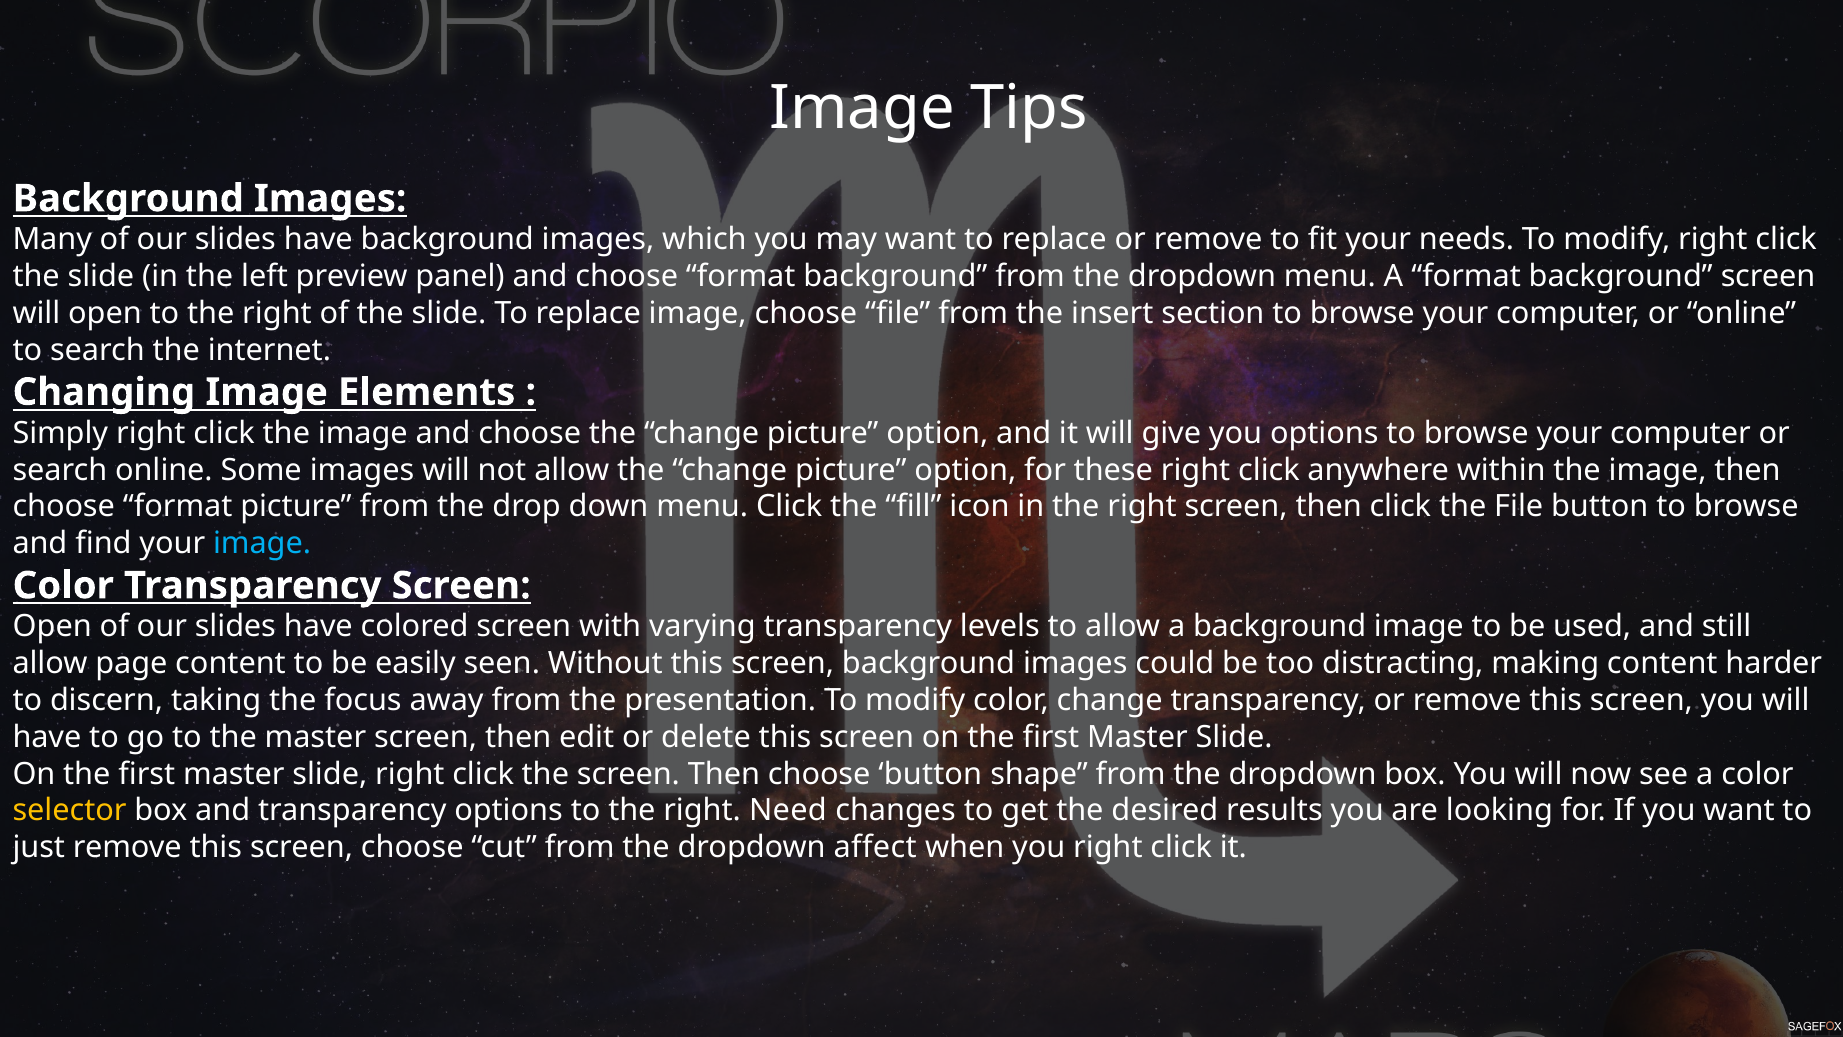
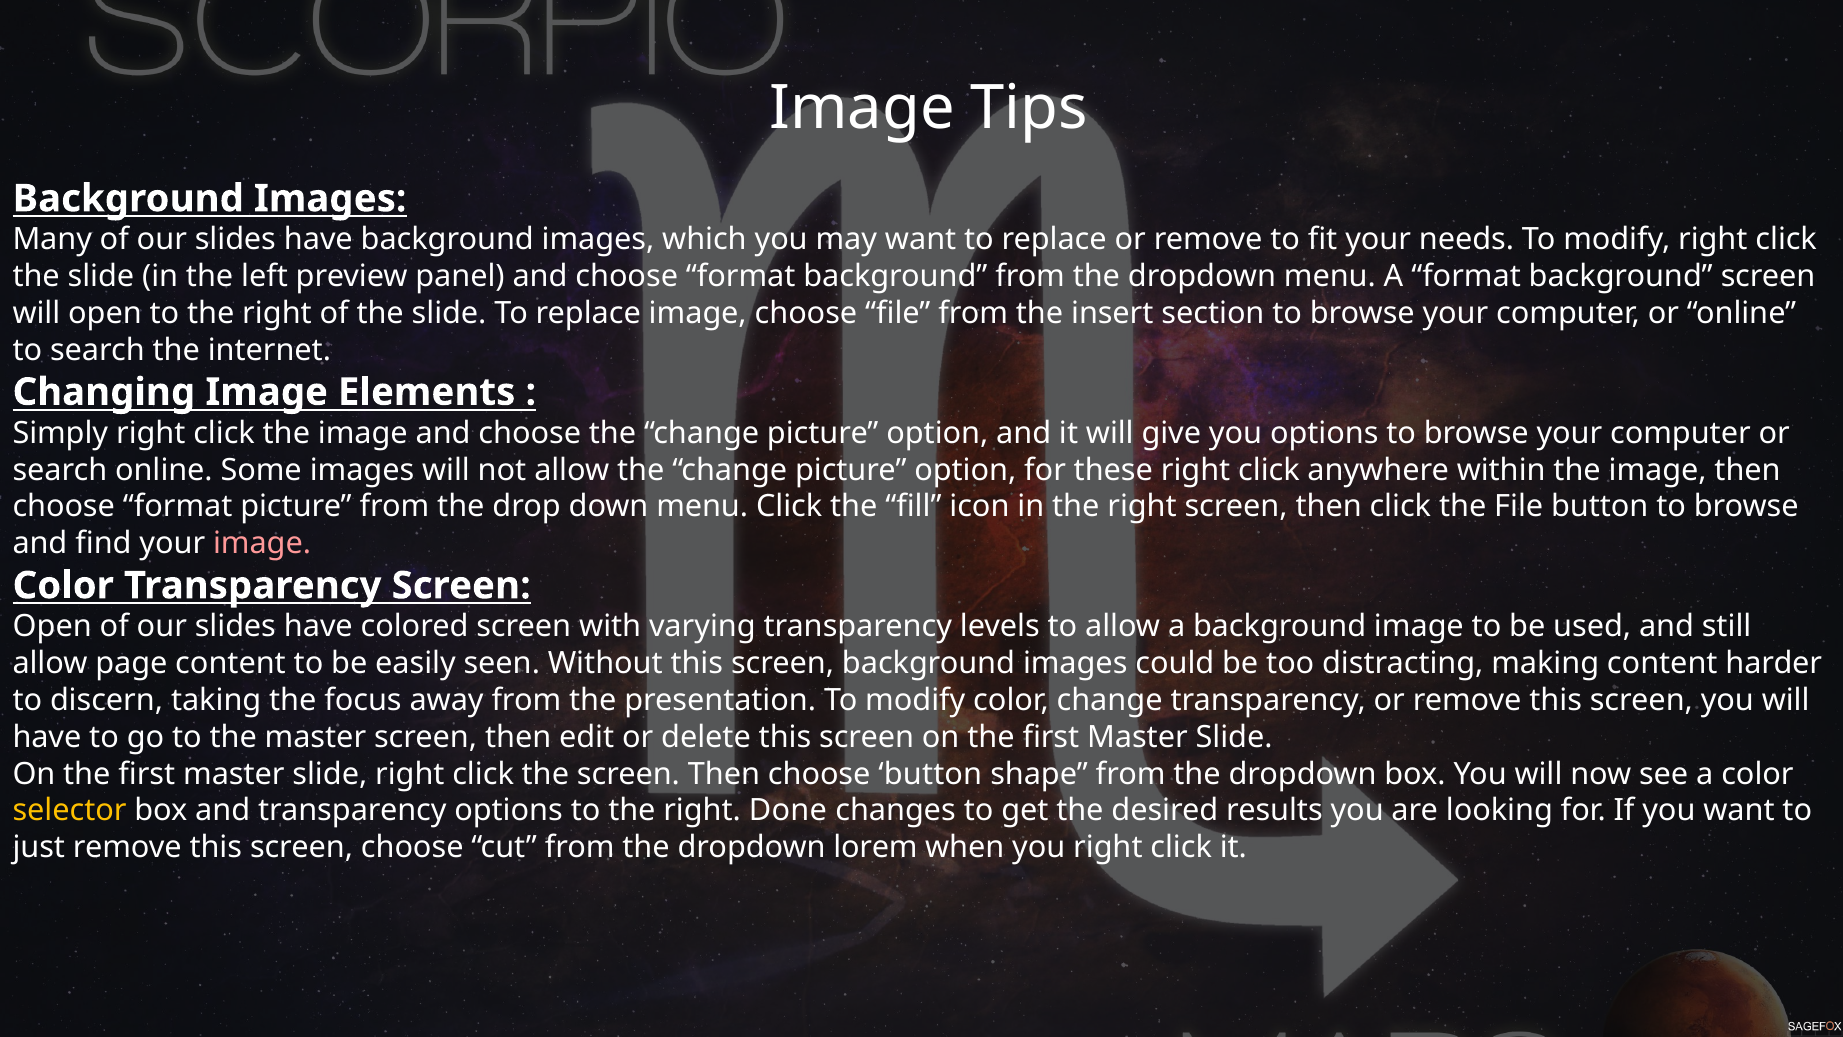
image at (262, 543) colour: light blue -> pink
Need: Need -> Done
affect: affect -> lorem
